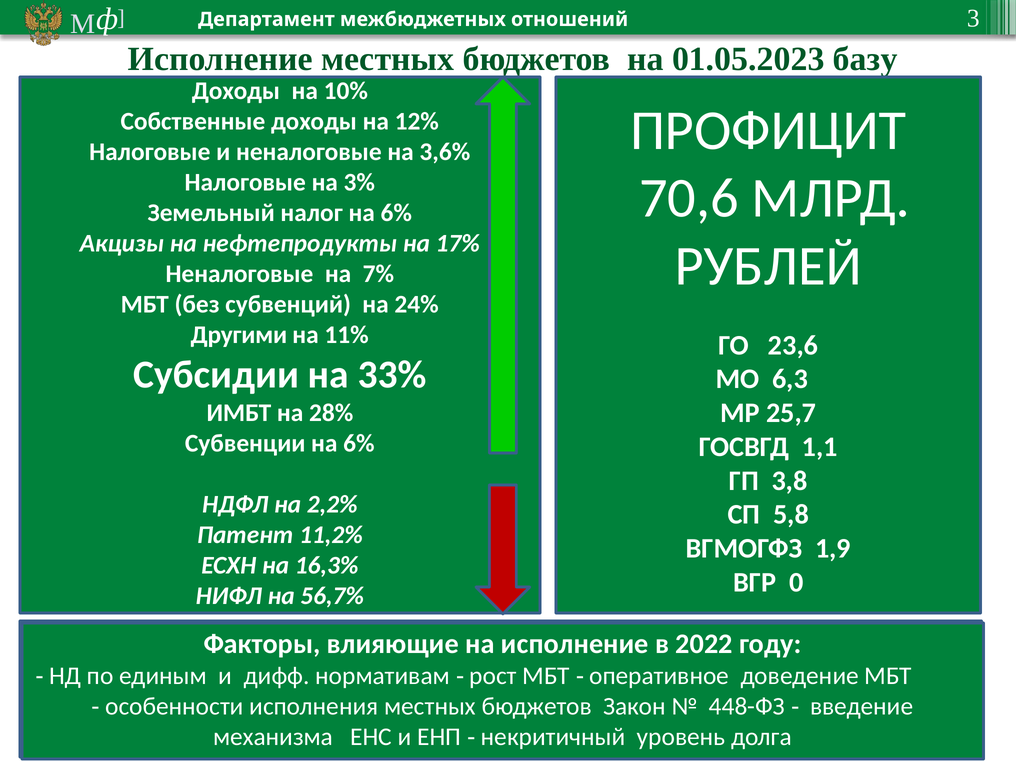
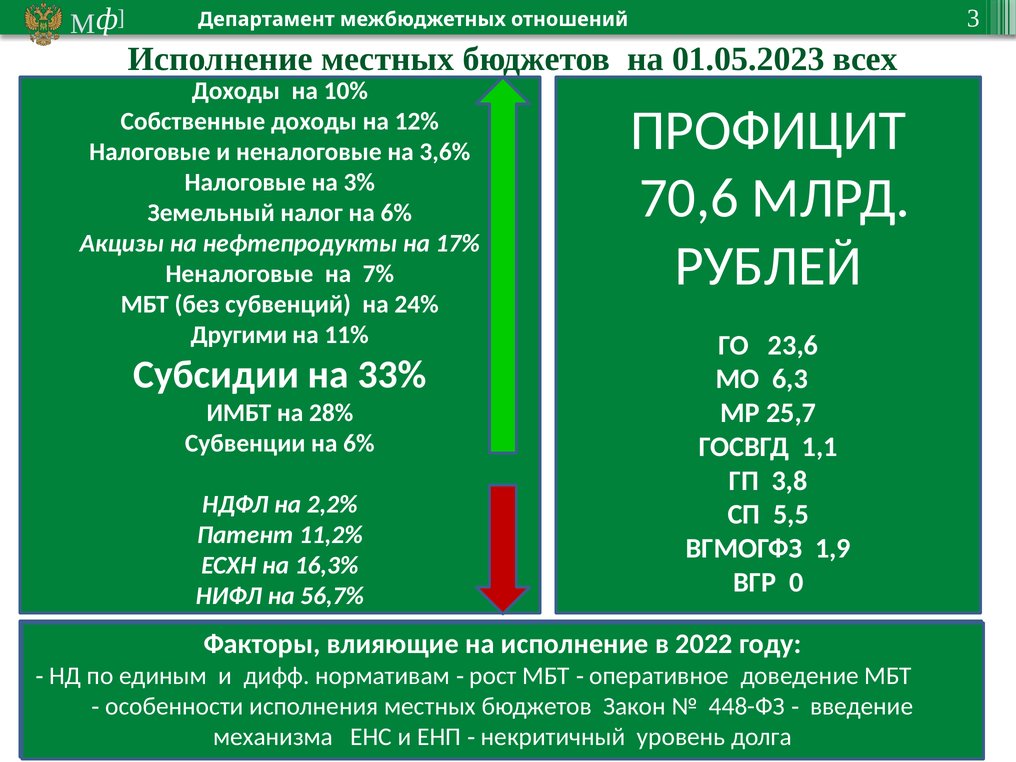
базу: базу -> всех
5,8: 5,8 -> 5,5
